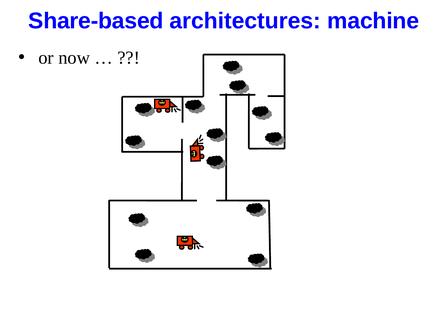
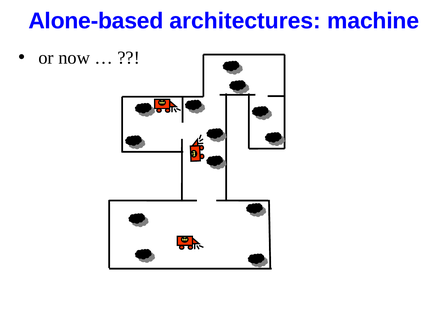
Share-based: Share-based -> Alone-based
